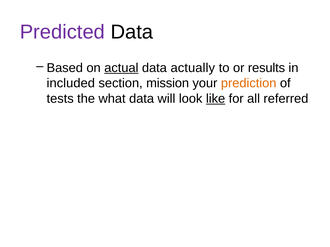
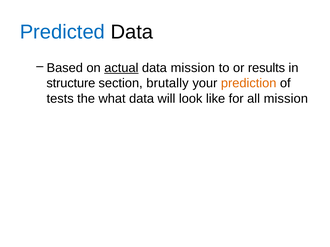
Predicted colour: purple -> blue
data actually: actually -> mission
included: included -> structure
mission: mission -> brutally
like underline: present -> none
all referred: referred -> mission
